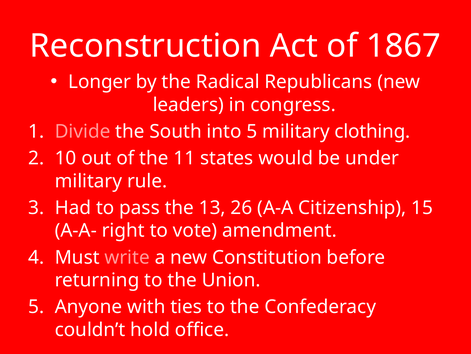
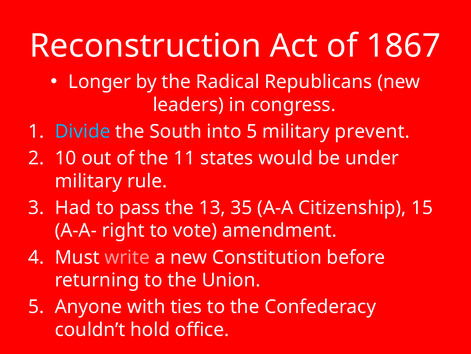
Divide colour: pink -> light blue
clothing: clothing -> prevent
26: 26 -> 35
